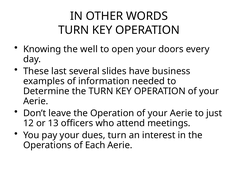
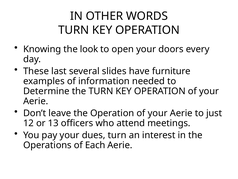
well: well -> look
business: business -> furniture
